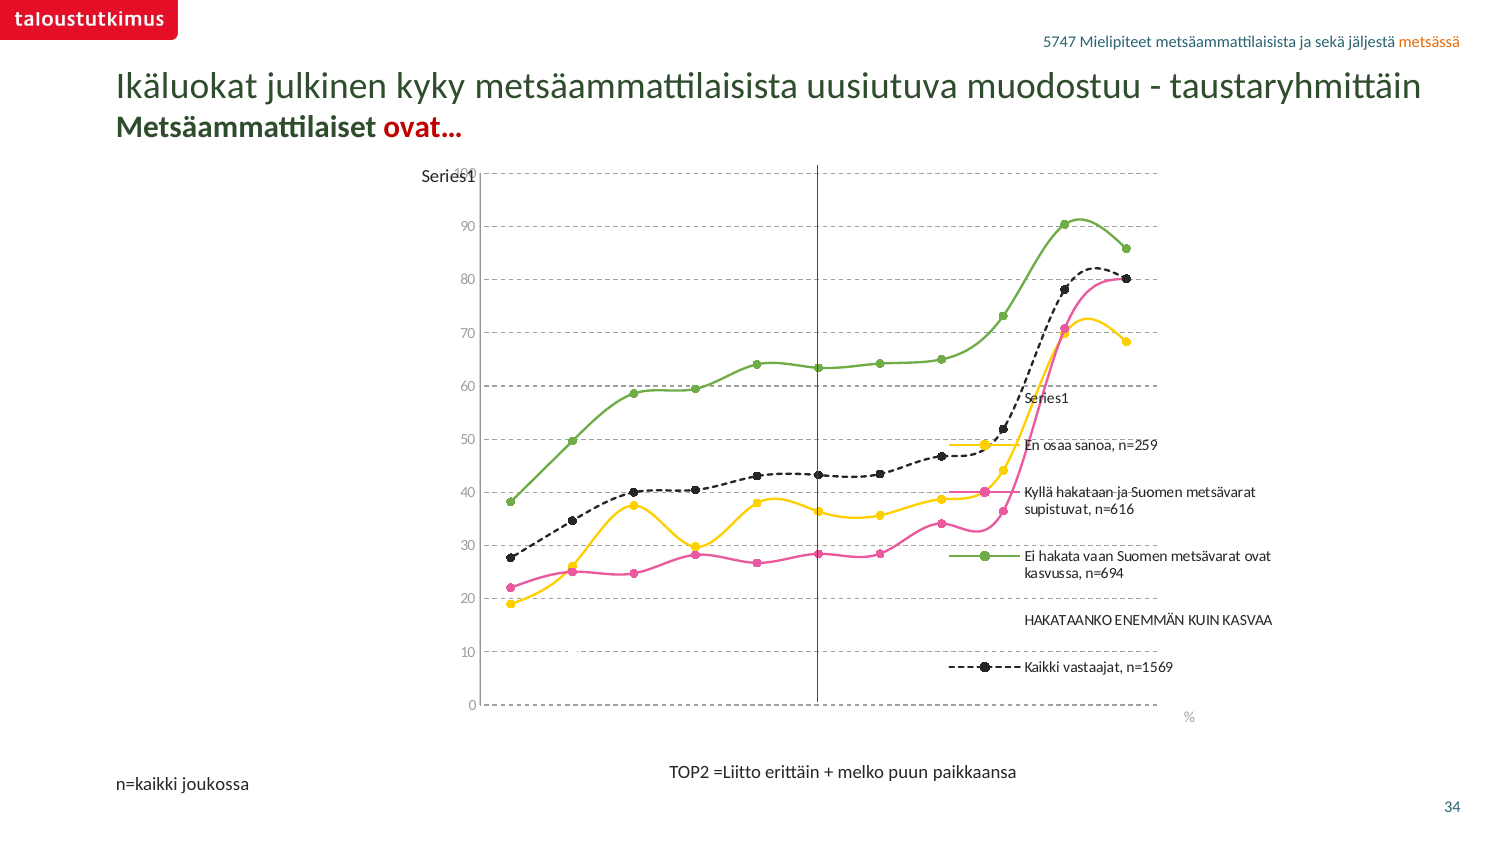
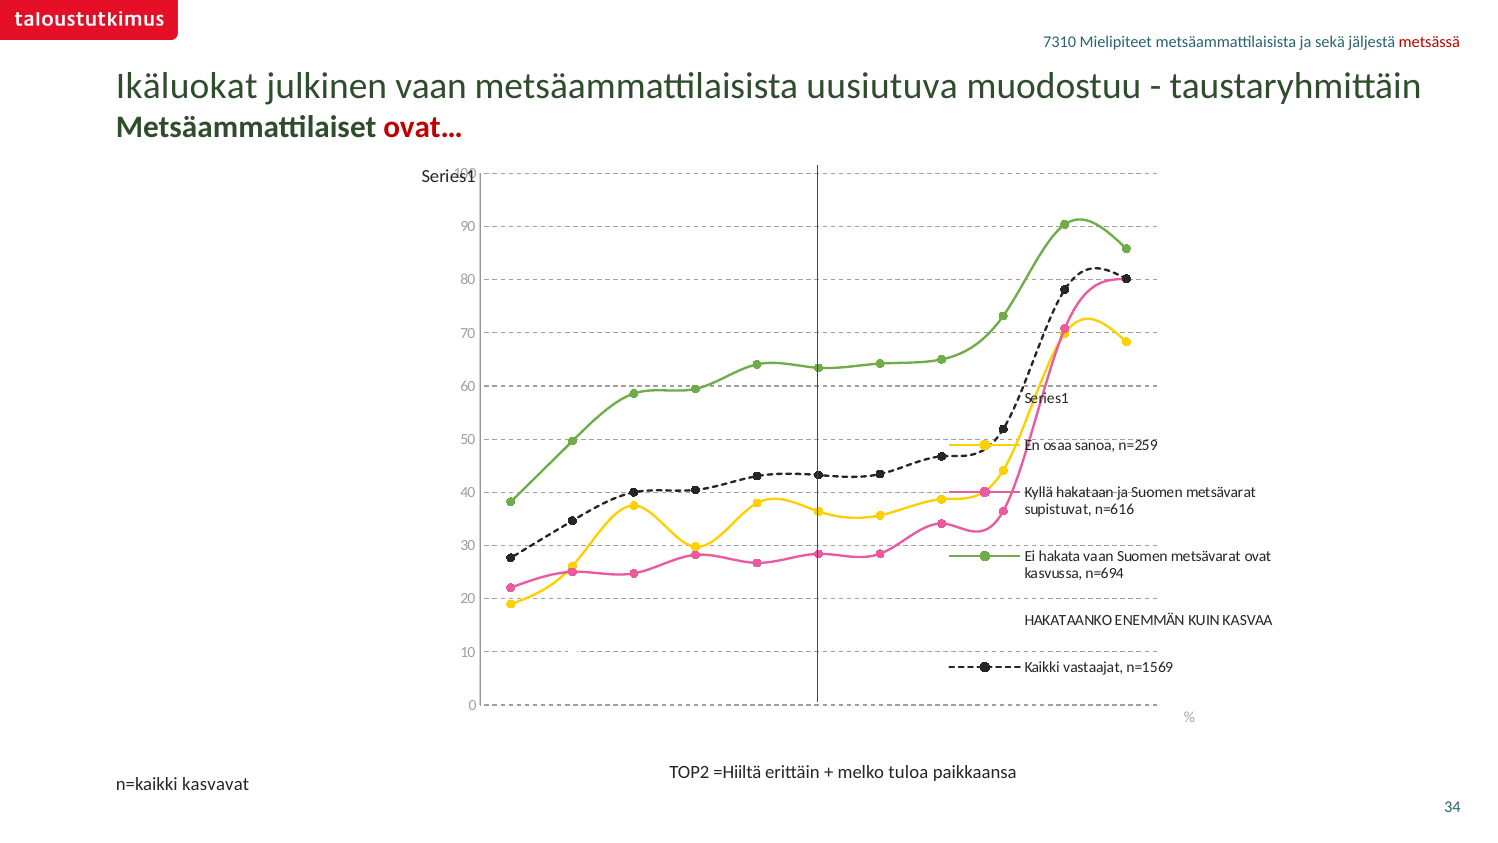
5747: 5747 -> 7310
metsässä colour: orange -> red
julkinen kyky: kyky -> vaan
=Liitto: =Liitto -> =Hiiltä
puun: puun -> tuloa
joukossa: joukossa -> kasvavat
